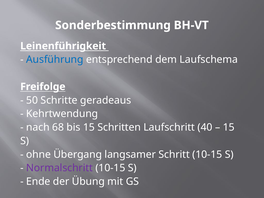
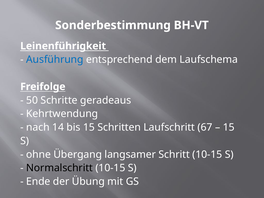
68: 68 -> 14
40: 40 -> 67
Normalschritt colour: purple -> black
